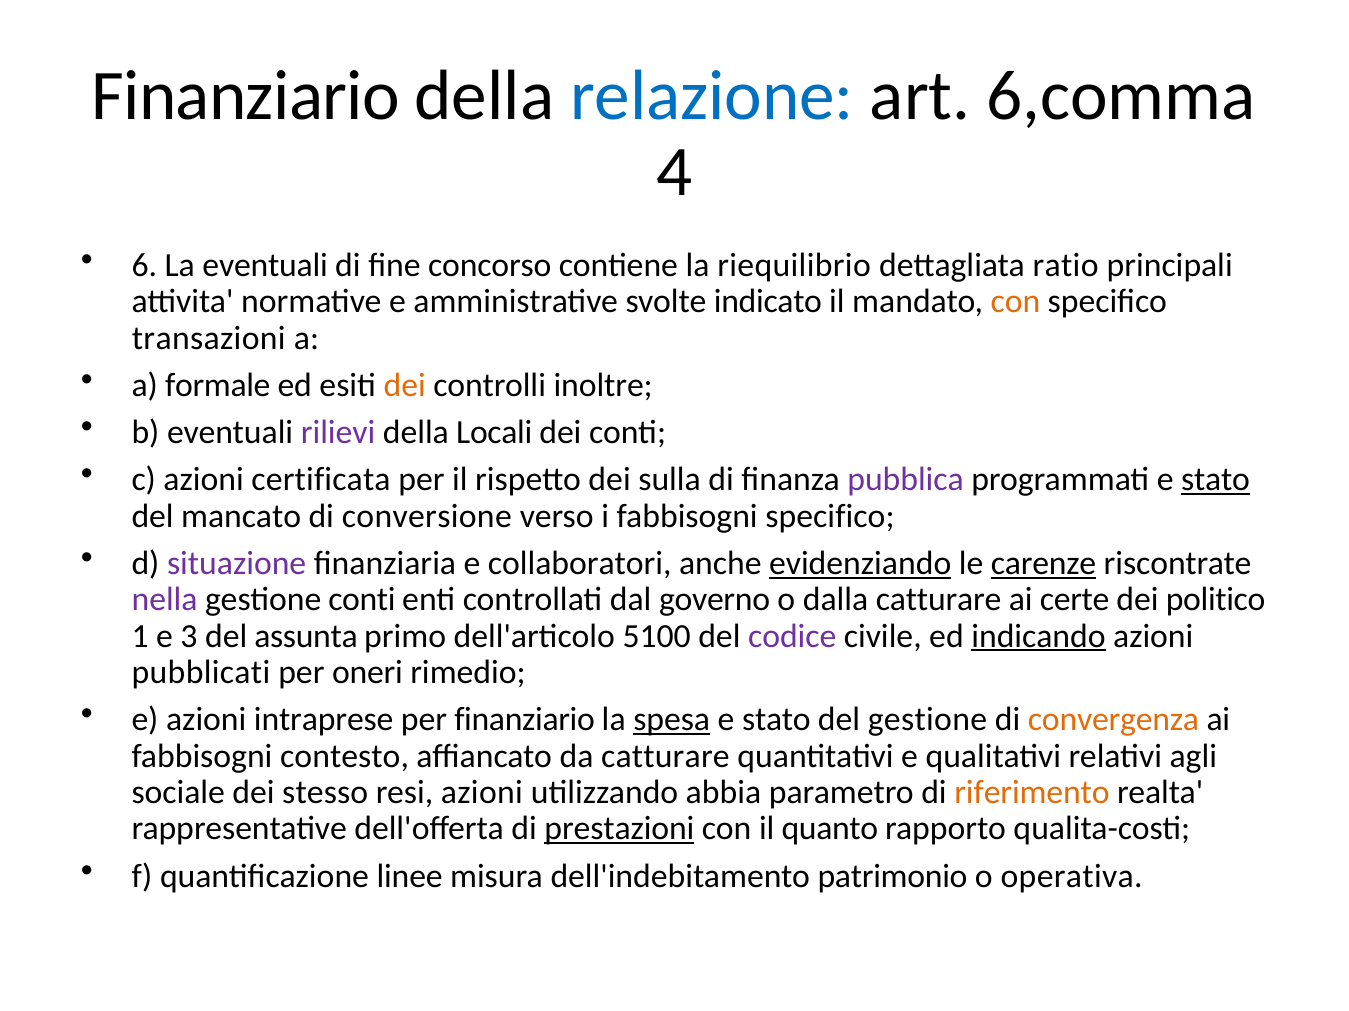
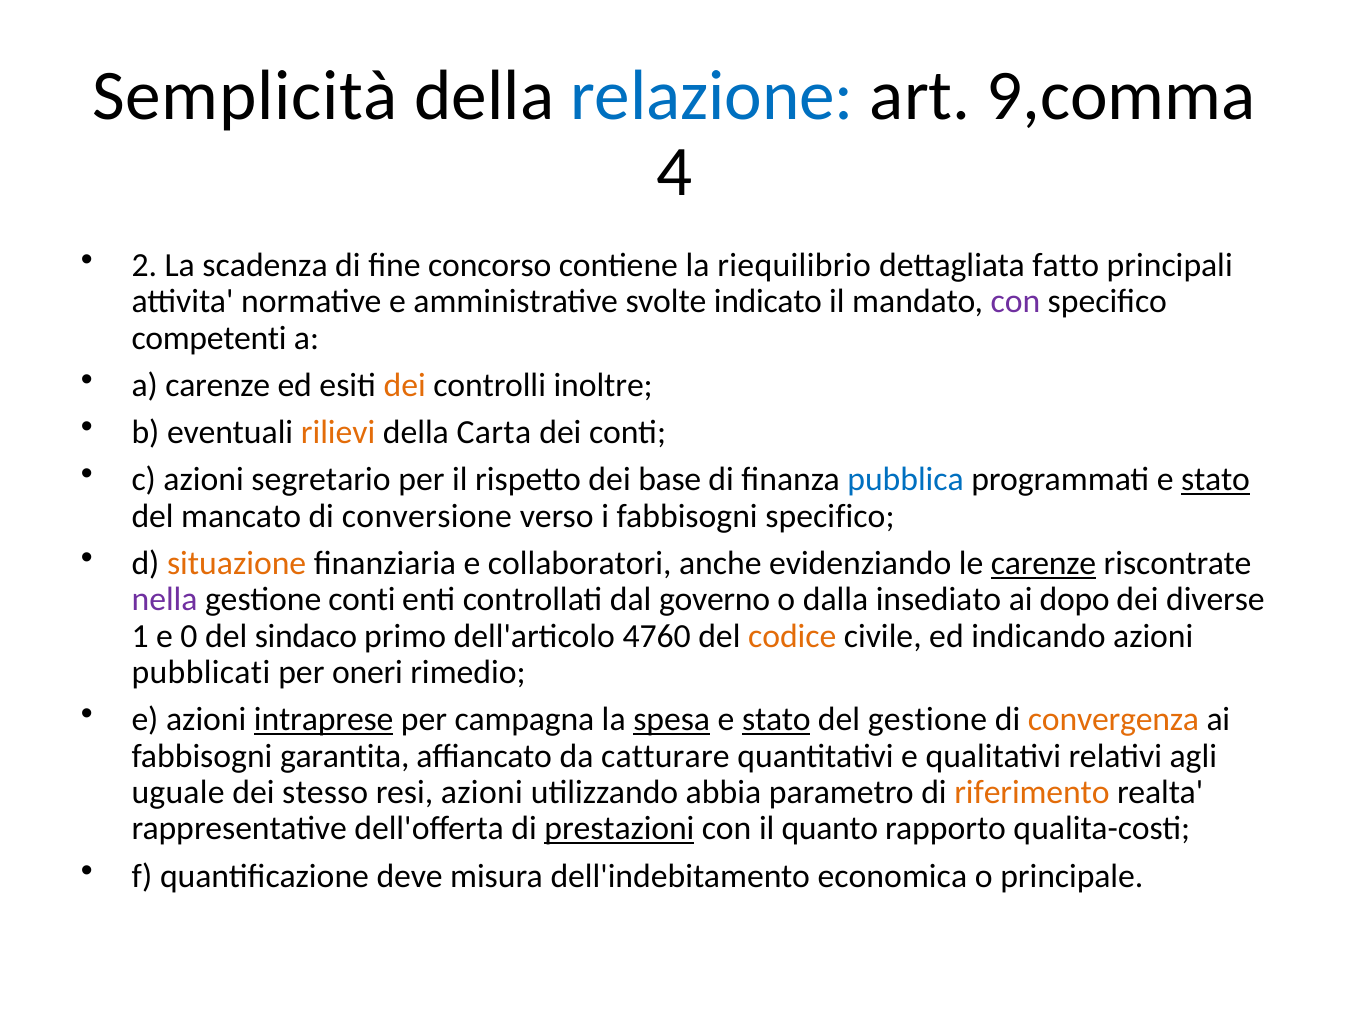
Finanziario at (246, 96): Finanziario -> Semplicità
6,comma: 6,comma -> 9,comma
6: 6 -> 2
La eventuali: eventuali -> scadenza
ratio: ratio -> fatto
con at (1015, 302) colour: orange -> purple
transazioni: transazioni -> competenti
a formale: formale -> carenze
rilievi colour: purple -> orange
Locali: Locali -> Carta
certificata: certificata -> segretario
sulla: sulla -> base
pubblica colour: purple -> blue
situazione colour: purple -> orange
evidenziando underline: present -> none
dalla catturare: catturare -> insediato
certe: certe -> dopo
politico: politico -> diverse
3: 3 -> 0
assunta: assunta -> sindaco
5100: 5100 -> 4760
codice colour: purple -> orange
indicando underline: present -> none
intraprese underline: none -> present
per finanziario: finanziario -> campagna
stato at (776, 720) underline: none -> present
contesto: contesto -> garantita
sociale: sociale -> uguale
linee: linee -> deve
patrimonio: patrimonio -> economica
operativa: operativa -> principale
